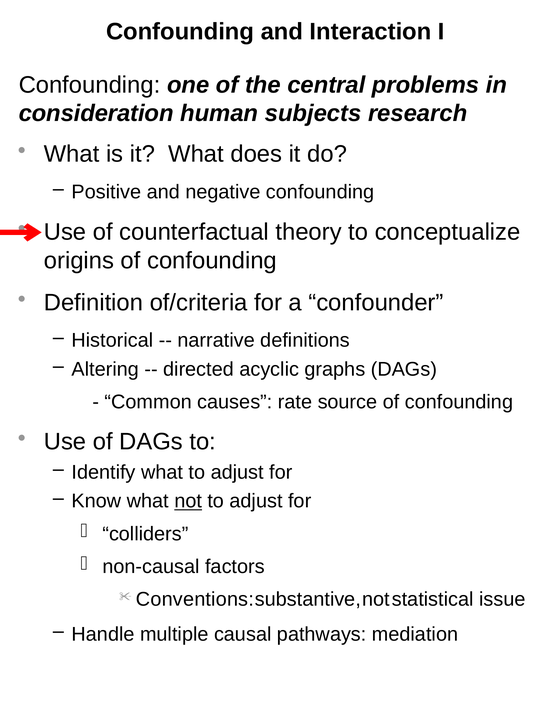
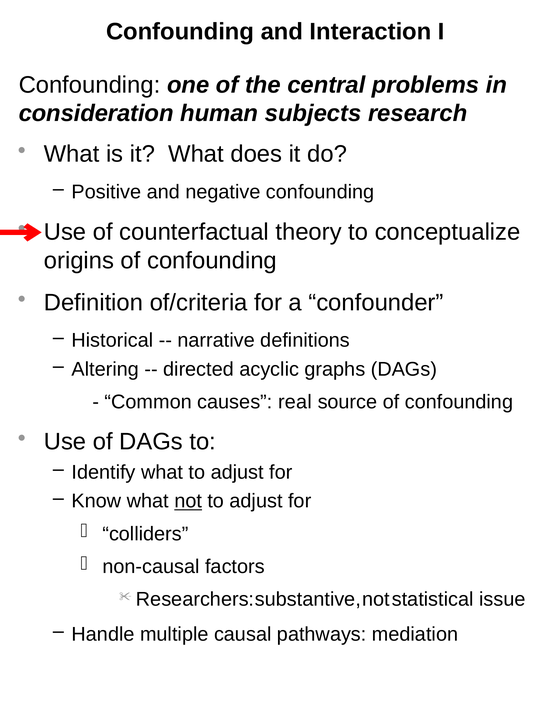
rate: rate -> real
Conventions: Conventions -> Researchers
